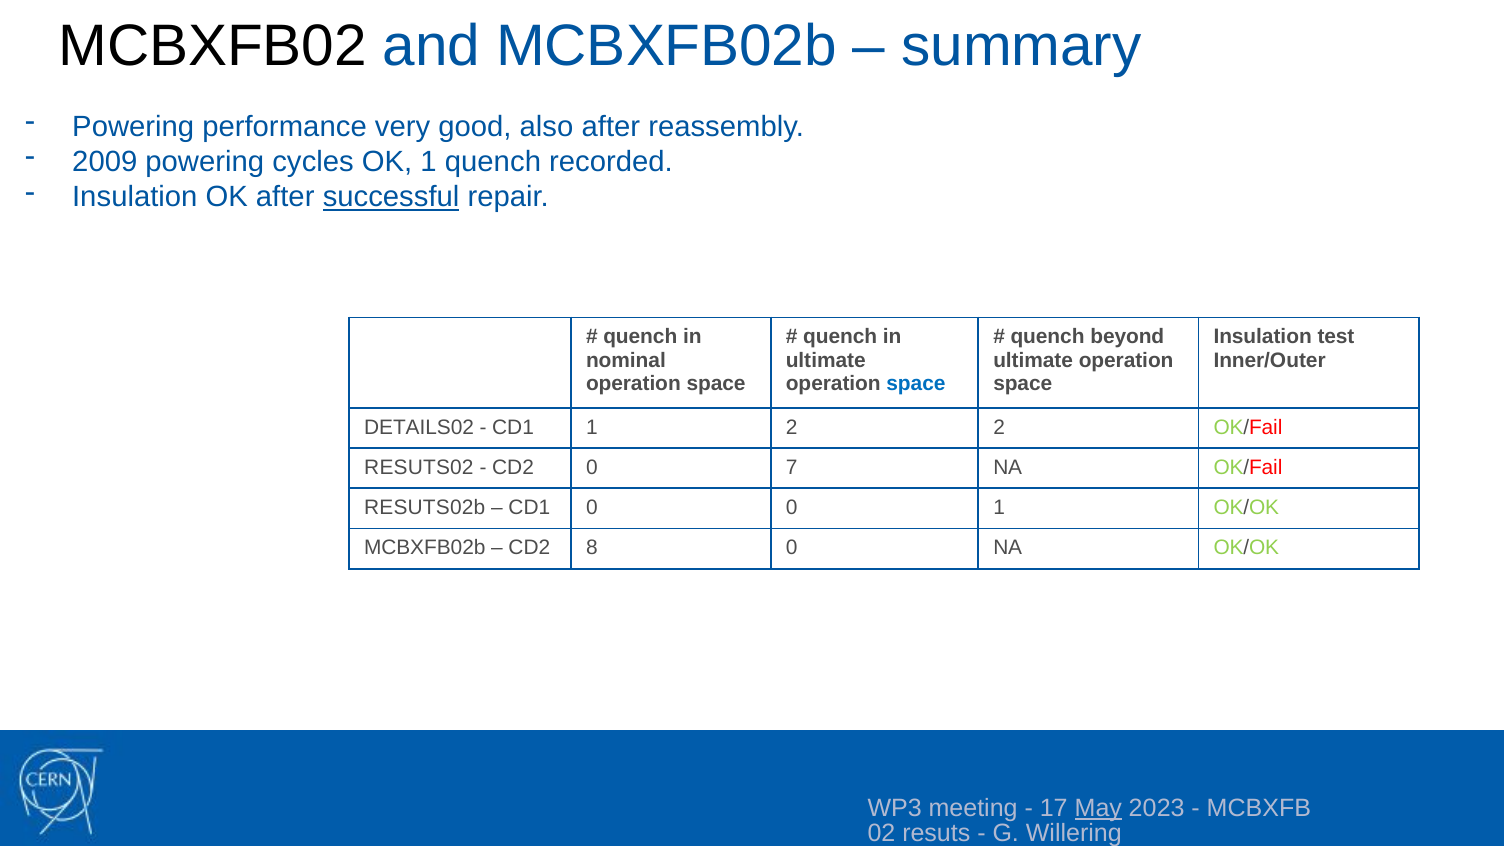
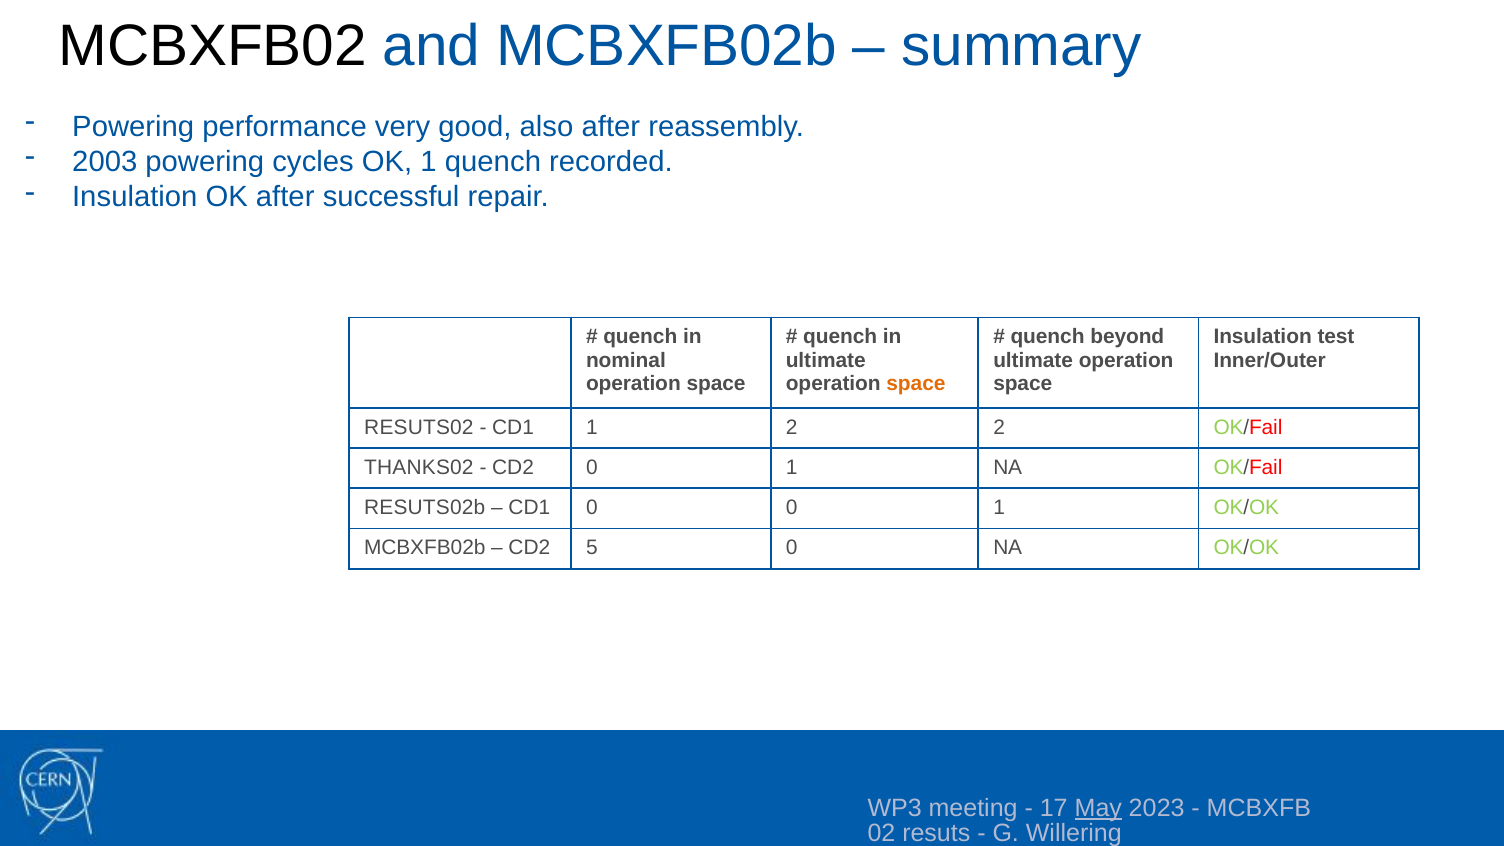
2009: 2009 -> 2003
successful underline: present -> none
space at (916, 384) colour: blue -> orange
DETAILS02: DETAILS02 -> RESUTS02
RESUTS02: RESUTS02 -> THANKS02
CD2 0 7: 7 -> 1
8: 8 -> 5
